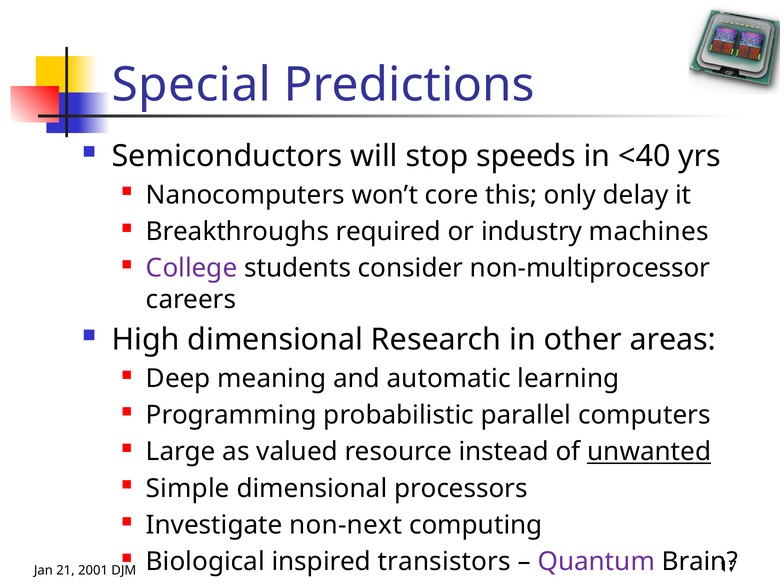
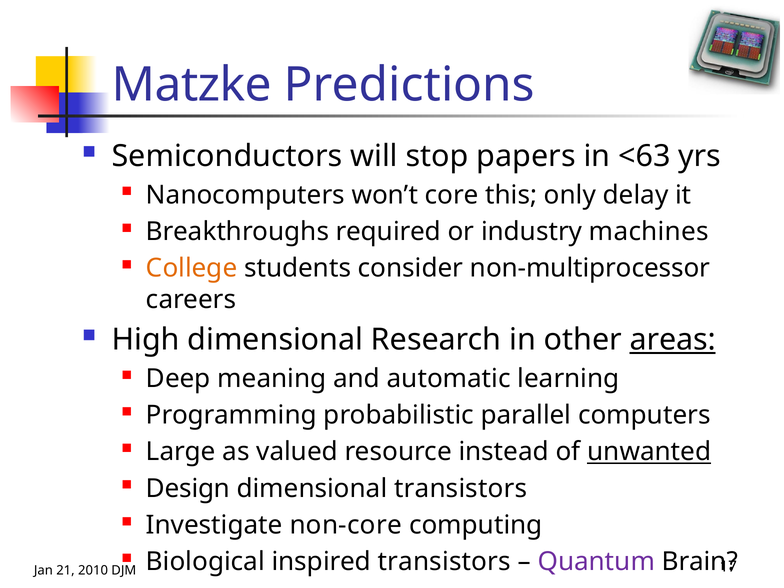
Special: Special -> Matzke
speeds: speeds -> papers
<40: <40 -> <63
College colour: purple -> orange
areas underline: none -> present
Simple: Simple -> Design
dimensional processors: processors -> transistors
non-next: non-next -> non-core
2001: 2001 -> 2010
